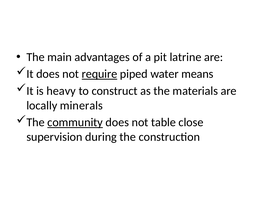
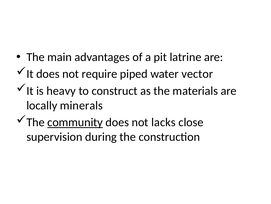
require underline: present -> none
means: means -> vector
table: table -> lacks
